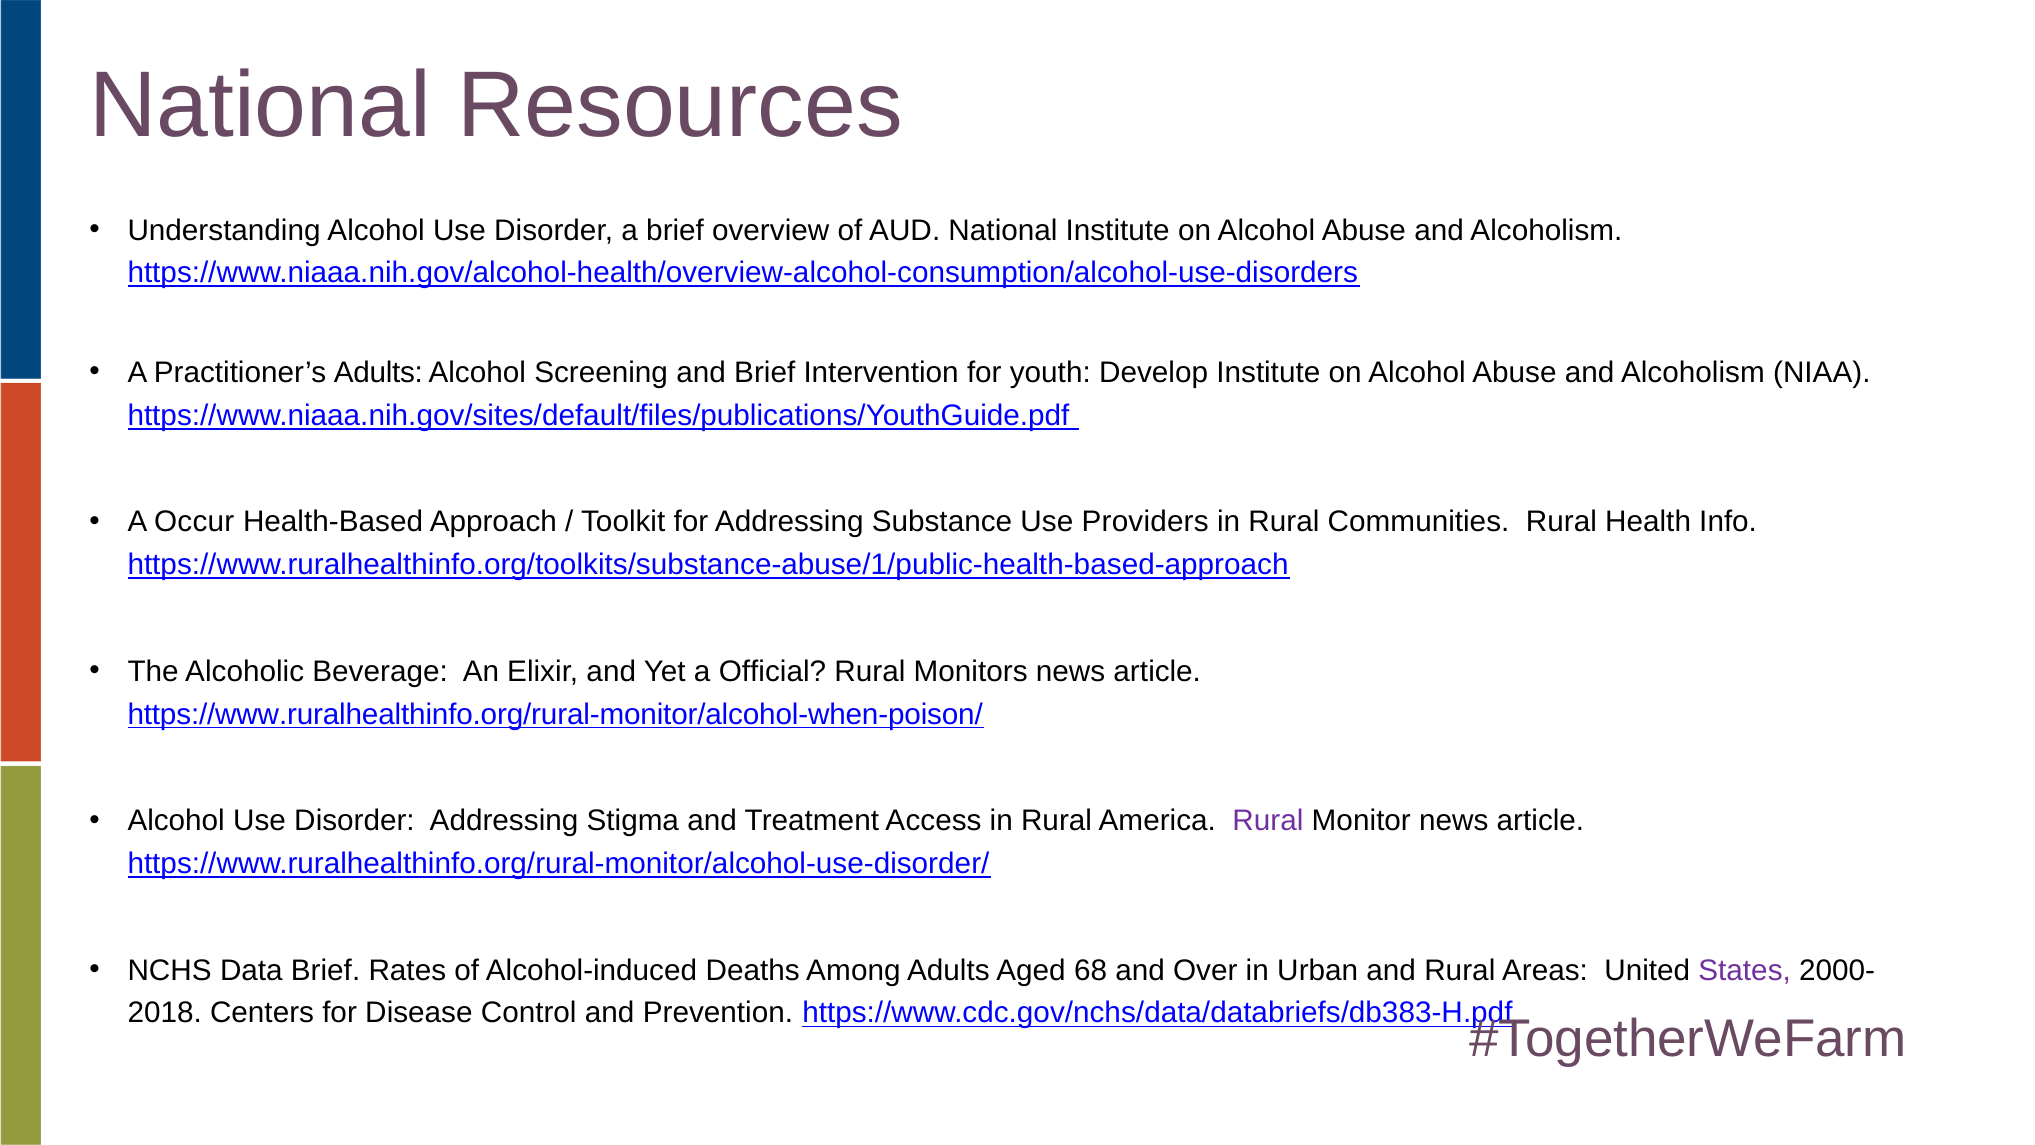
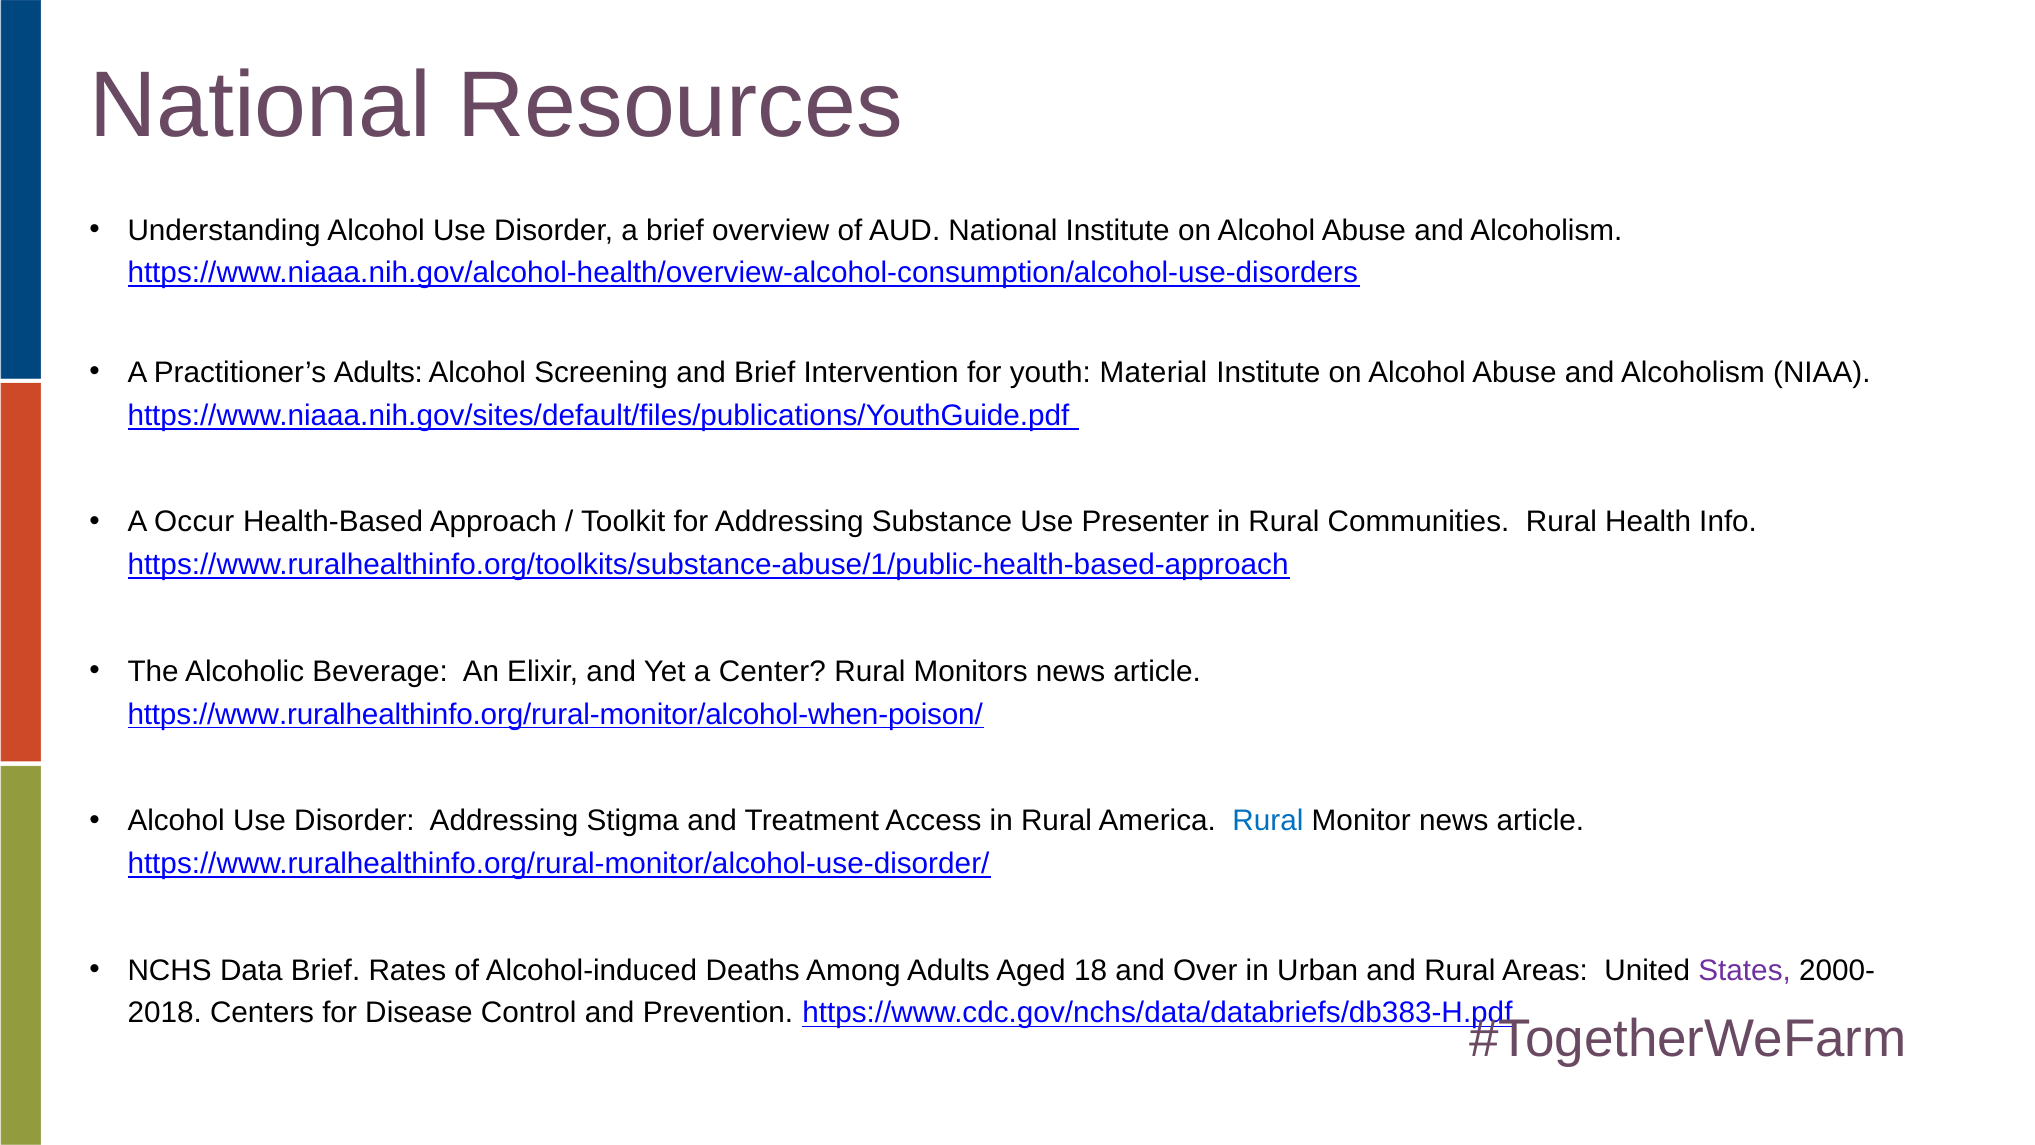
Develop: Develop -> Material
Providers: Providers -> Presenter
Official: Official -> Center
Rural at (1268, 821) colour: purple -> blue
68: 68 -> 18
